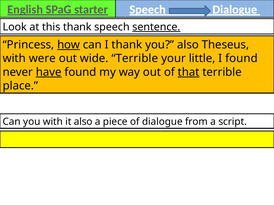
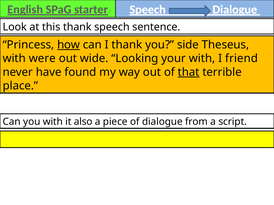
sentence underline: present -> none
you also: also -> side
wide Terrible: Terrible -> Looking
your little: little -> with
I found: found -> friend
have underline: present -> none
